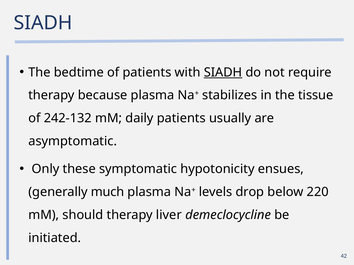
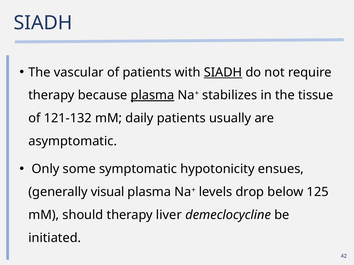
bedtime: bedtime -> vascular
plasma at (152, 95) underline: none -> present
242-132: 242-132 -> 121-132
these: these -> some
much: much -> visual
220: 220 -> 125
